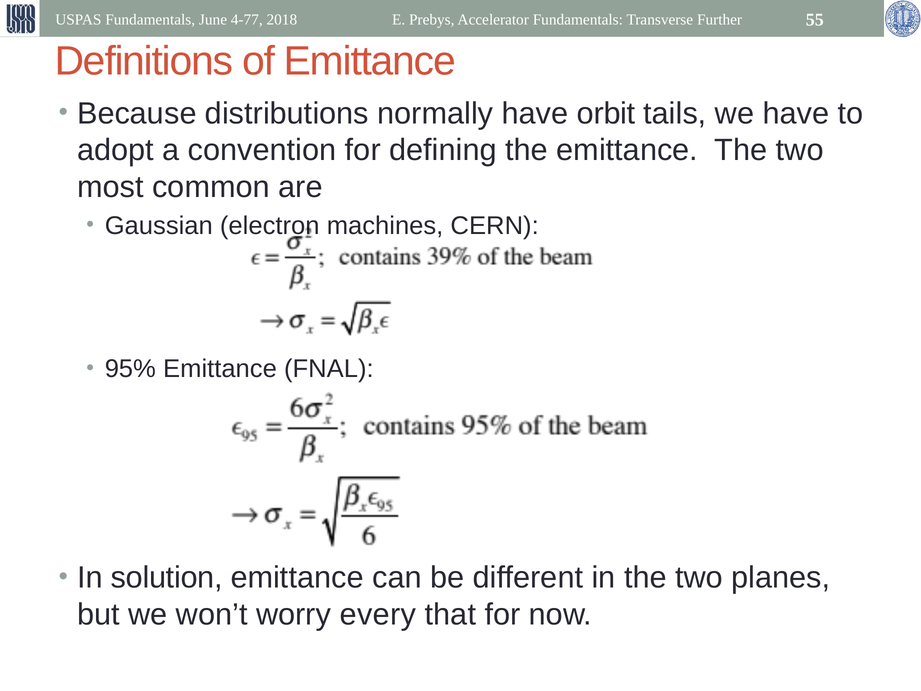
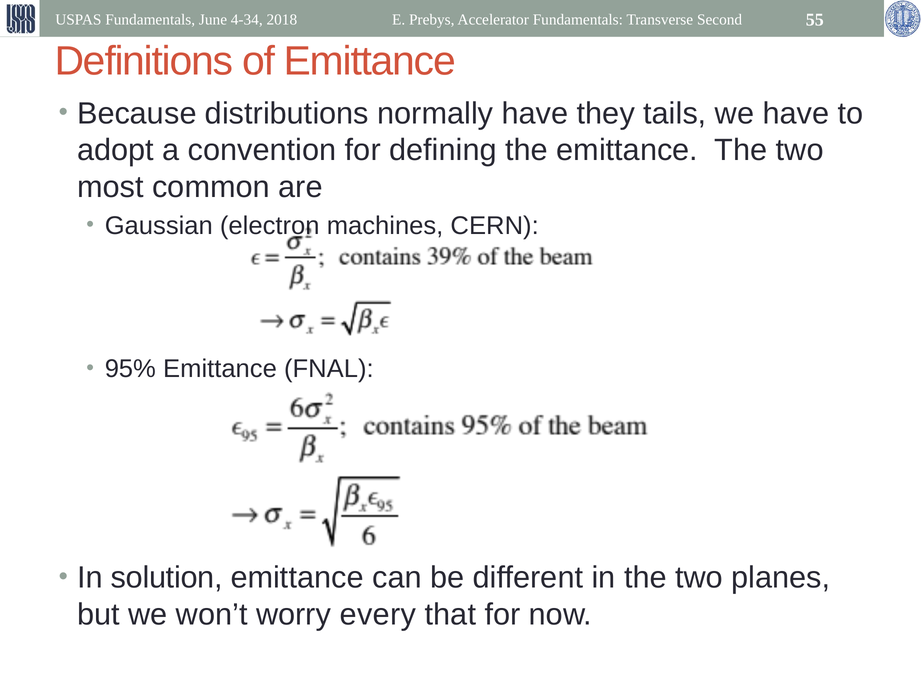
4-77: 4-77 -> 4-34
Further: Further -> Second
orbit: orbit -> they
